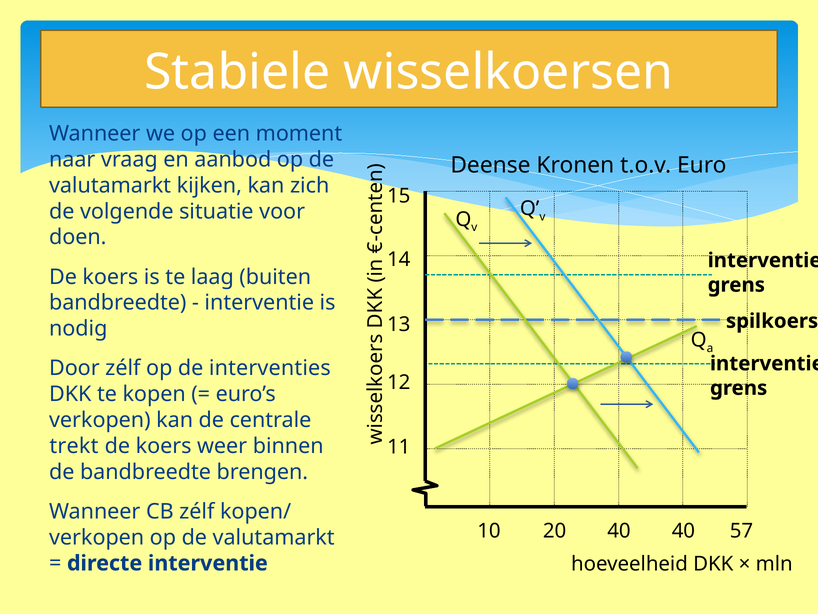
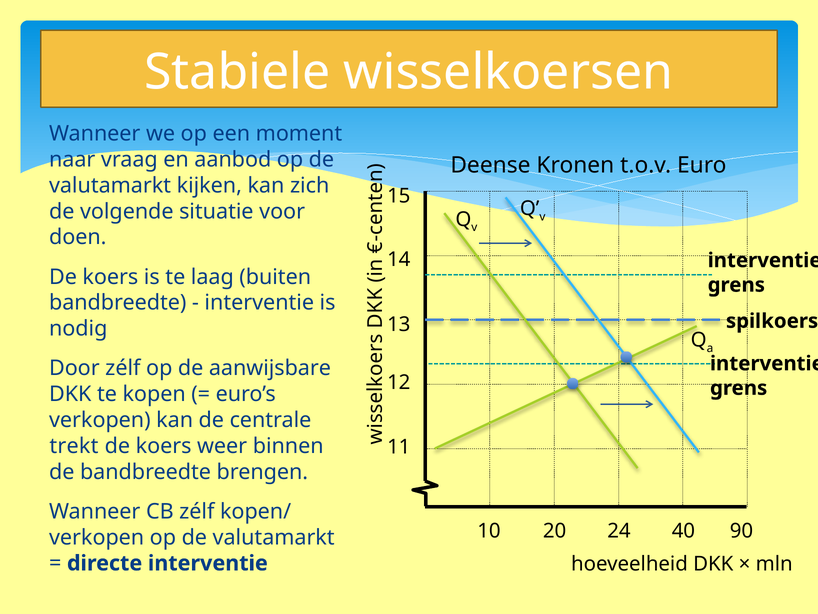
interventies: interventies -> aanwijsbare
20 40: 40 -> 24
57: 57 -> 90
